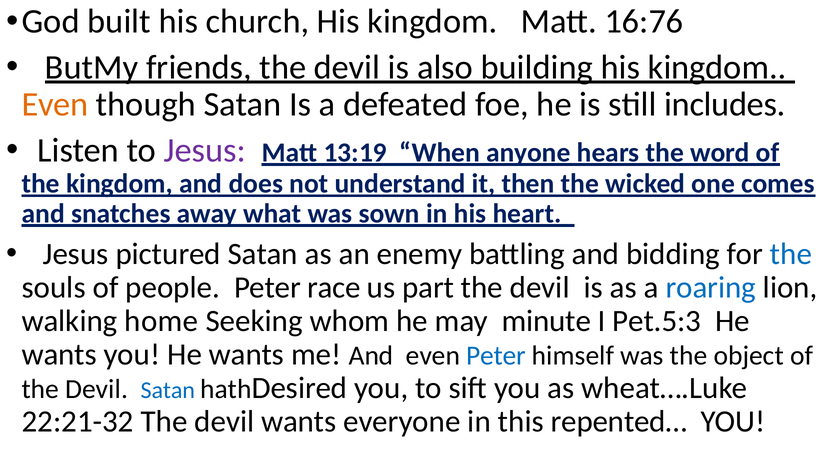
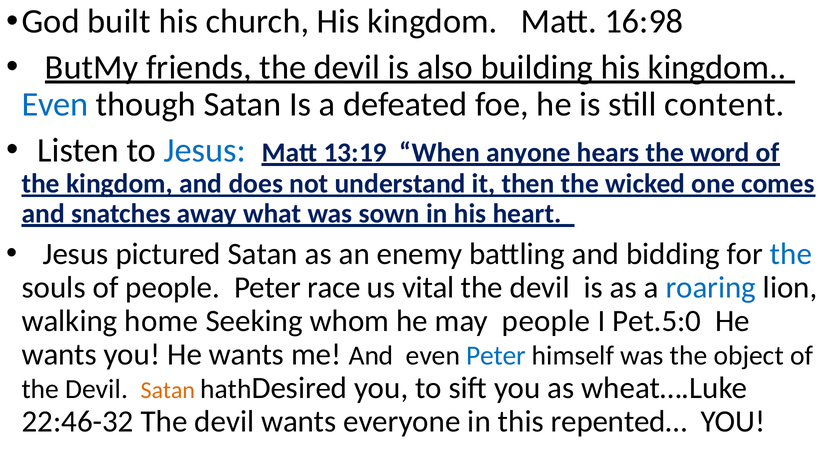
16:76: 16:76 -> 16:98
Even at (55, 105) colour: orange -> blue
includes: includes -> content
Jesus at (205, 150) colour: purple -> blue
part: part -> vital
may minute: minute -> people
Pet.5:3: Pet.5:3 -> Pet.5:0
Satan at (168, 390) colour: blue -> orange
22:21-32: 22:21-32 -> 22:46-32
